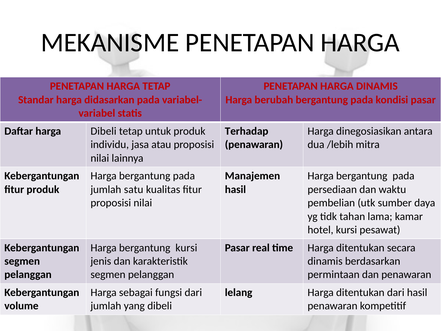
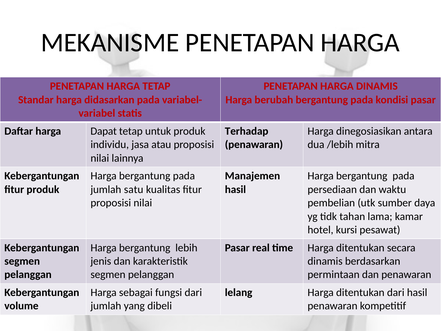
harga Dibeli: Dibeli -> Dapat
bergantung kursi: kursi -> lebih
